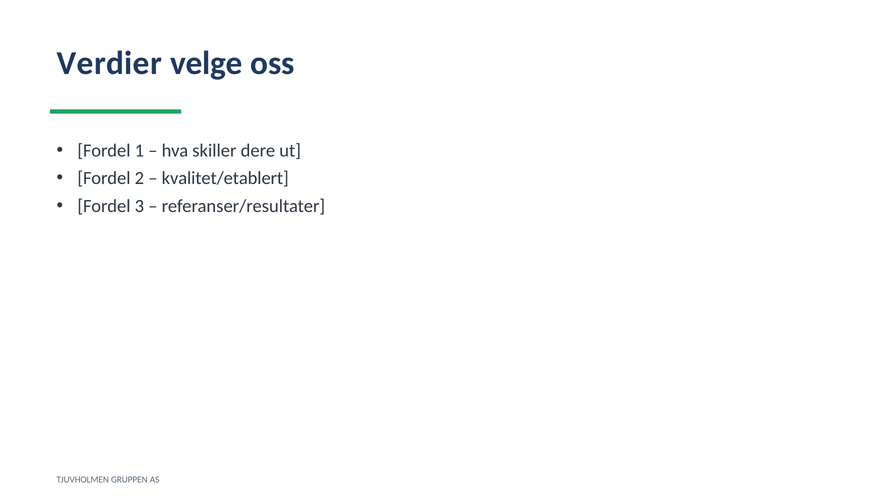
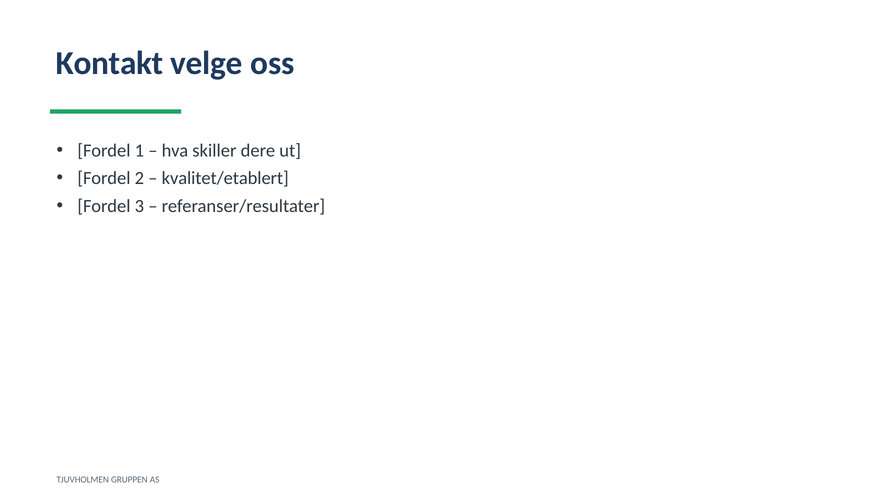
Verdier: Verdier -> Kontakt
